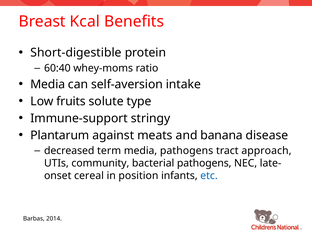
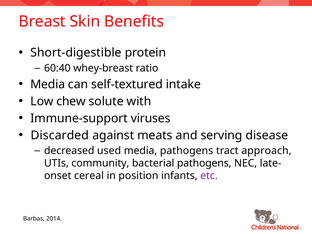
Kcal: Kcal -> Skin
whey-moms: whey-moms -> whey-breast
self-aversion: self-aversion -> self-textured
fruits: fruits -> chew
type: type -> with
stringy: stringy -> viruses
Plantarum: Plantarum -> Discarded
banana: banana -> serving
term: term -> used
etc colour: blue -> purple
